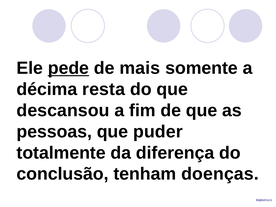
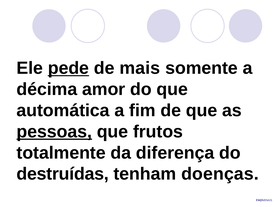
resta: resta -> amor
descansou: descansou -> automática
pessoas underline: none -> present
puder: puder -> frutos
conclusão: conclusão -> destruídas
